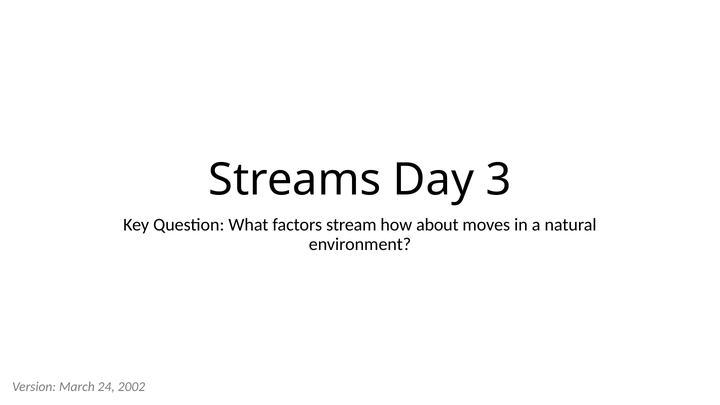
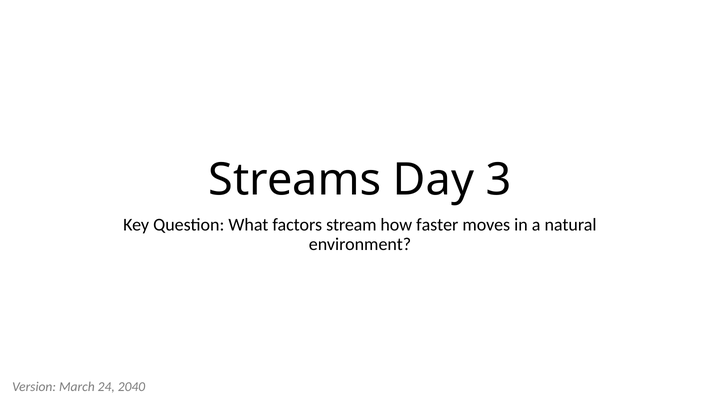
about: about -> faster
2002: 2002 -> 2040
